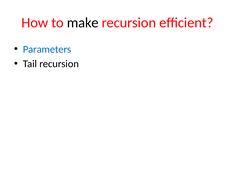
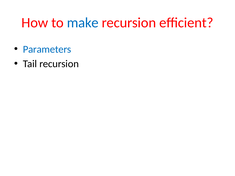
make colour: black -> blue
